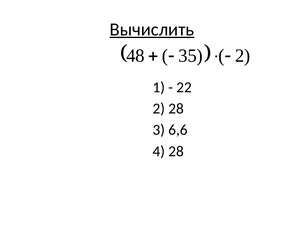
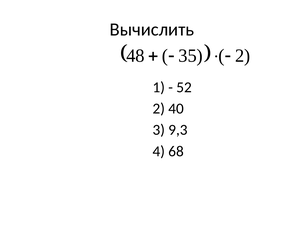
Вычислить underline: present -> none
22: 22 -> 52
2 28: 28 -> 40
6,6: 6,6 -> 9,3
4 28: 28 -> 68
